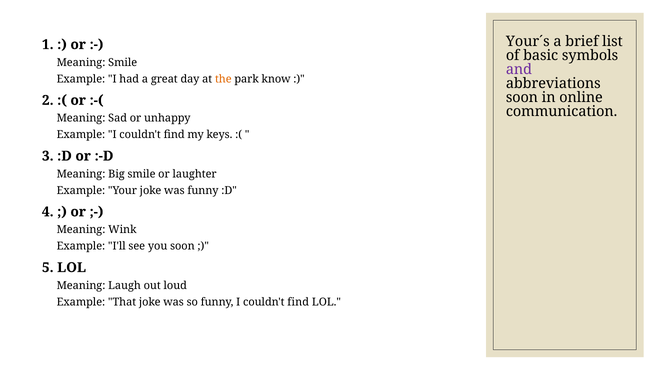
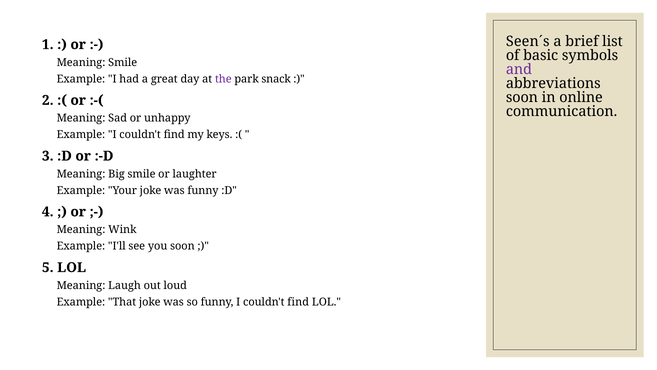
Your´s: Your´s -> Seen´s
the colour: orange -> purple
know: know -> snack
